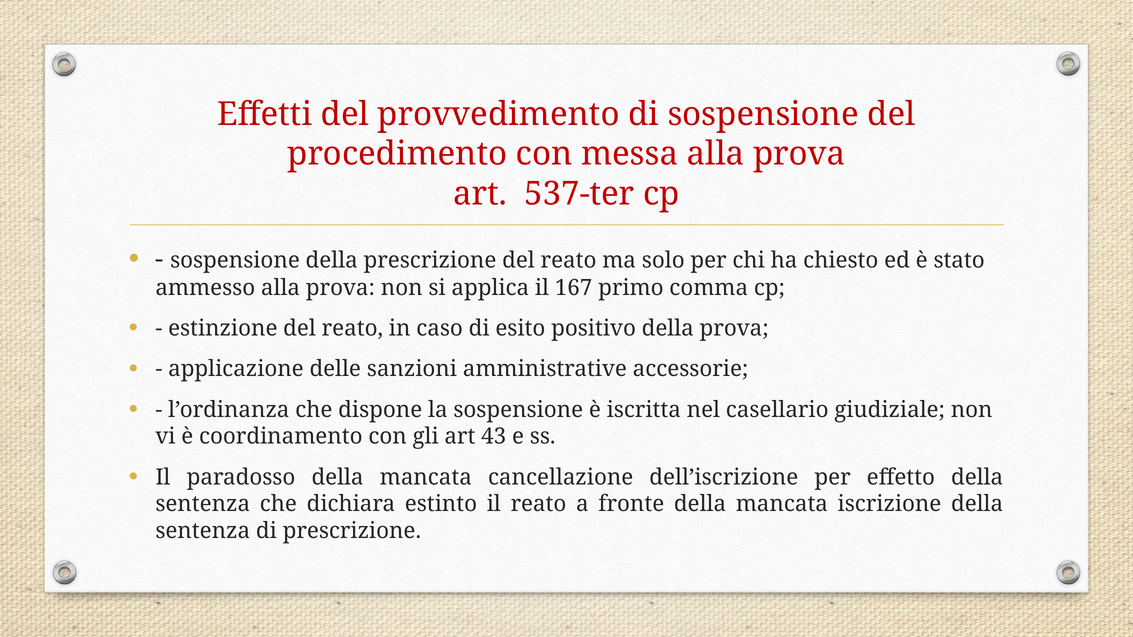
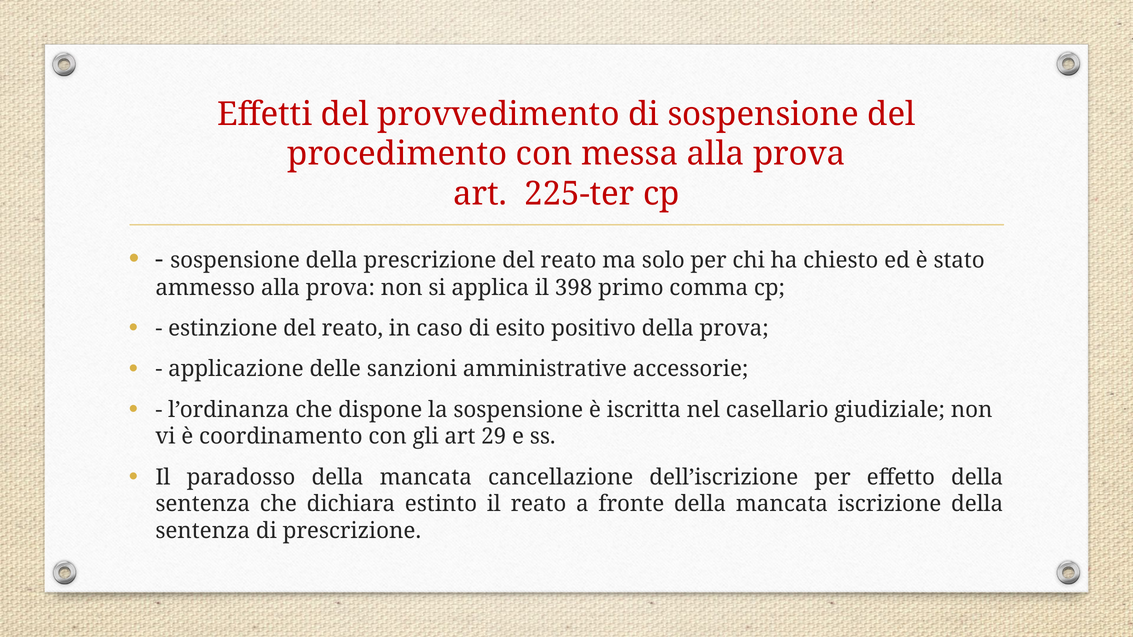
537-ter: 537-ter -> 225-ter
167: 167 -> 398
43: 43 -> 29
